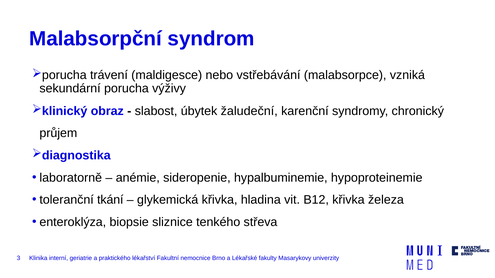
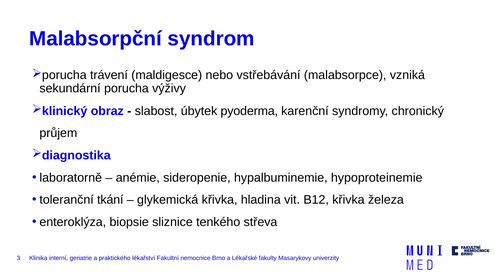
žaludeční: žaludeční -> pyoderma
